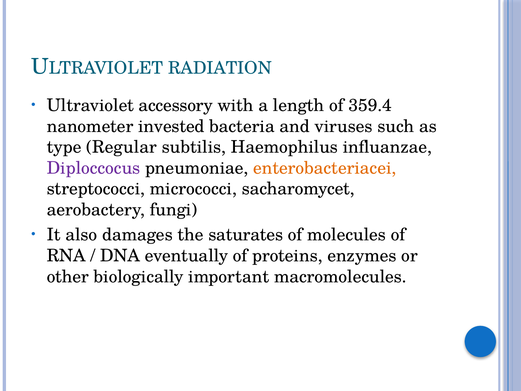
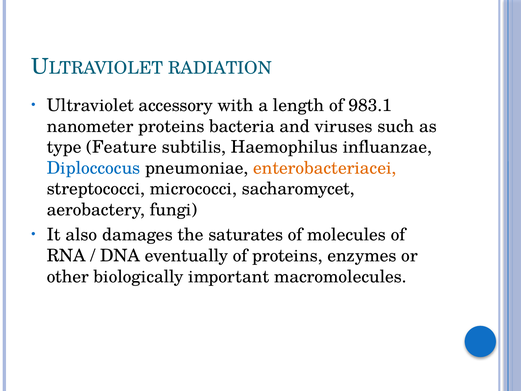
359.4: 359.4 -> 983.1
nanometer invested: invested -> proteins
Regular: Regular -> Feature
Diploccocus colour: purple -> blue
